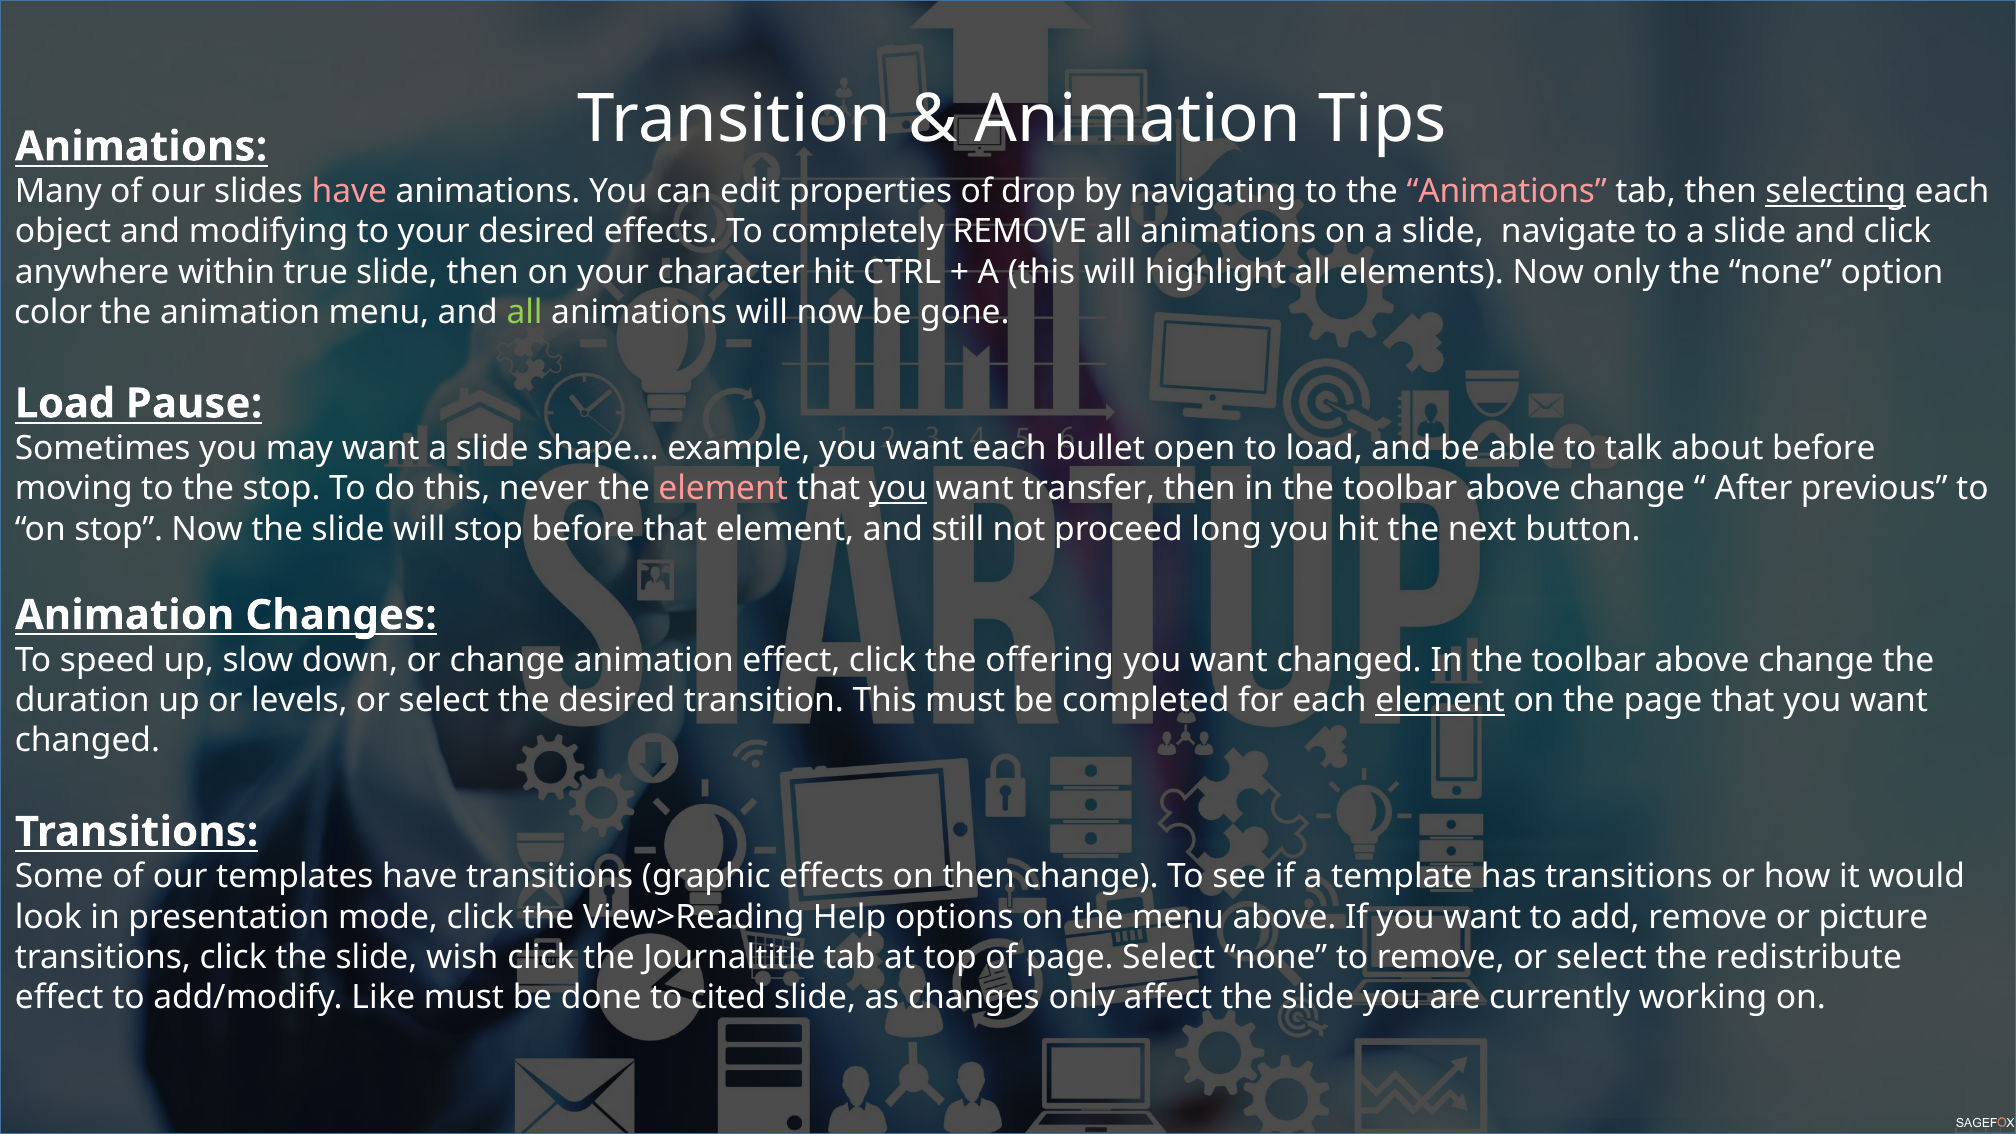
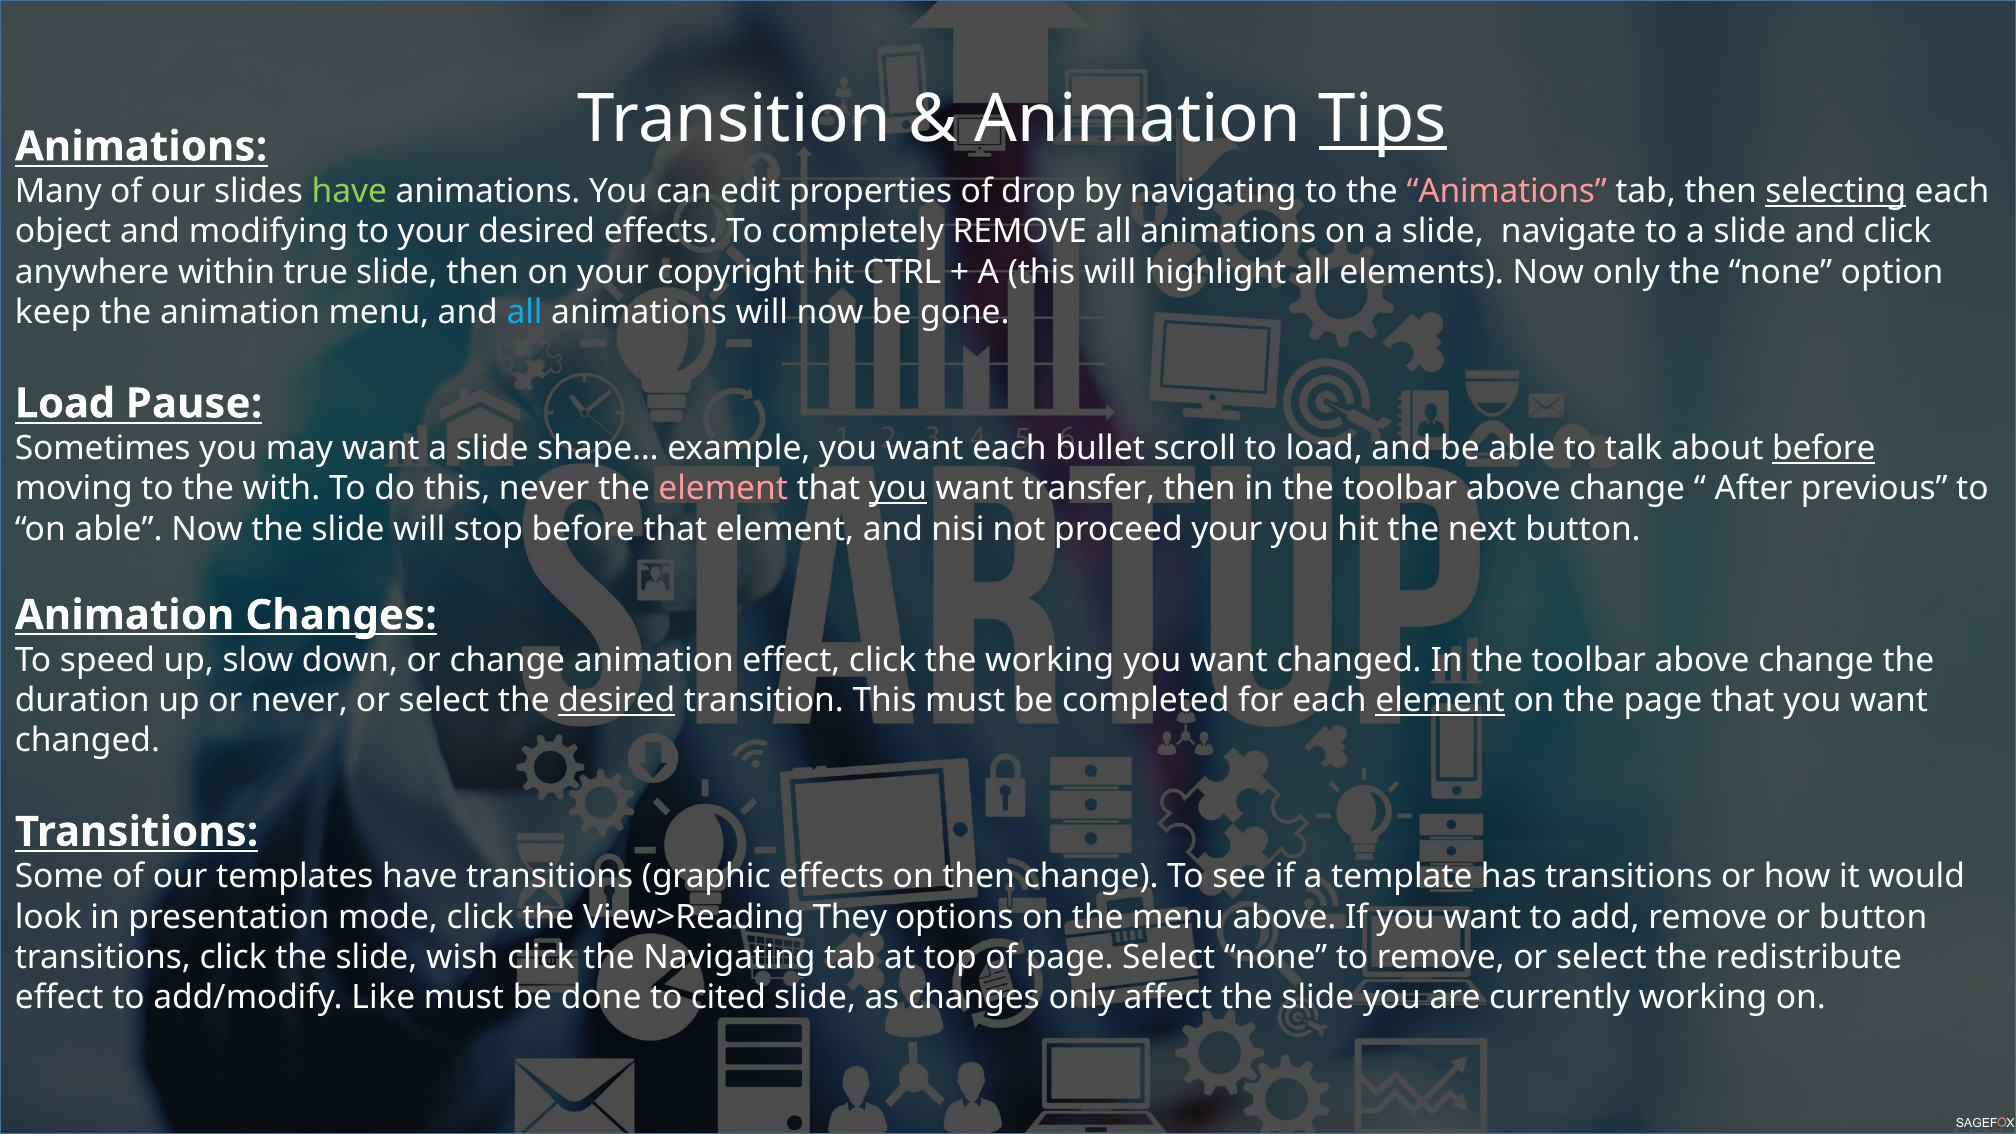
Tips underline: none -> present
have at (349, 191) colour: pink -> light green
character: character -> copyright
color: color -> keep
all at (525, 312) colour: light green -> light blue
open: open -> scroll
before at (1824, 448) underline: none -> present
the stop: stop -> with
on stop: stop -> able
still: still -> nisi
proceed long: long -> your
the offering: offering -> working
or levels: levels -> never
desired at (617, 700) underline: none -> present
Help: Help -> They
or picture: picture -> button
the Journaltitle: Journaltitle -> Navigating
